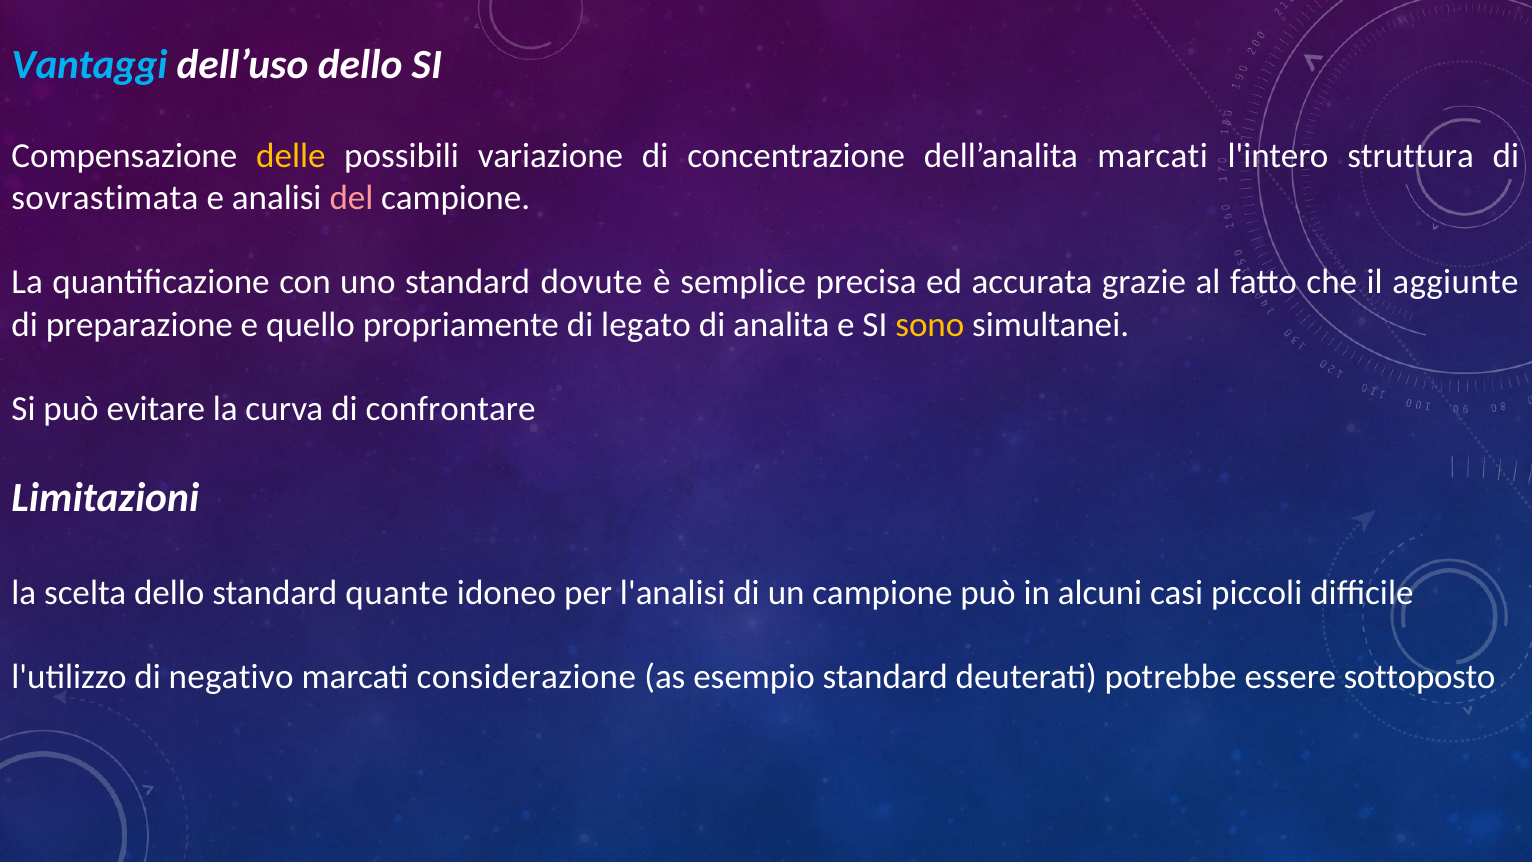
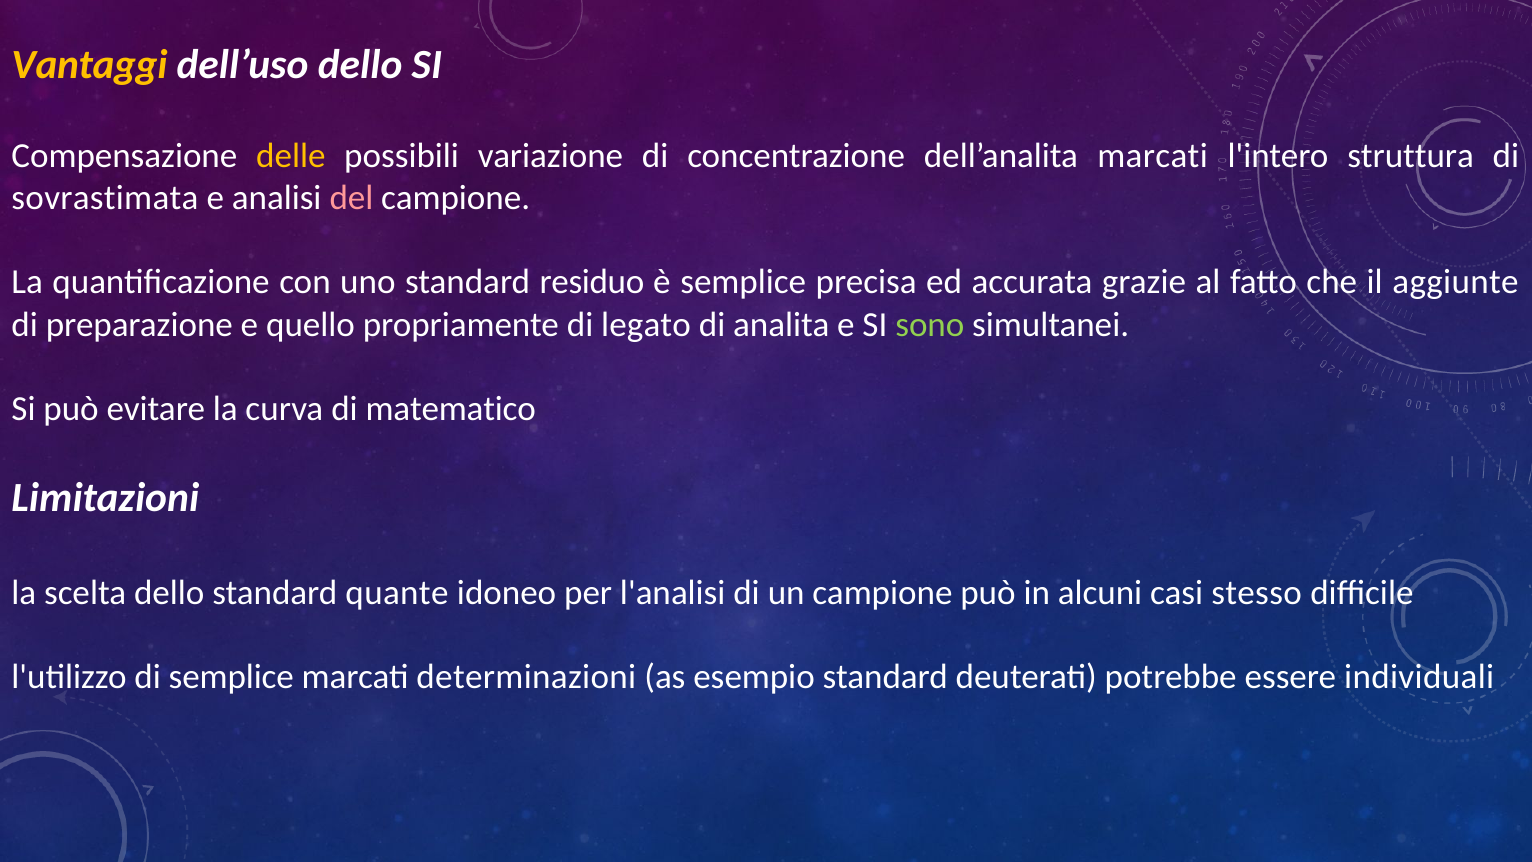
Vantaggi colour: light blue -> yellow
dovute: dovute -> residuo
sono colour: yellow -> light green
confrontare: confrontare -> matematico
piccoli: piccoli -> stesso
di negativo: negativo -> semplice
considerazione: considerazione -> determinazioni
sottoposto: sottoposto -> individuali
